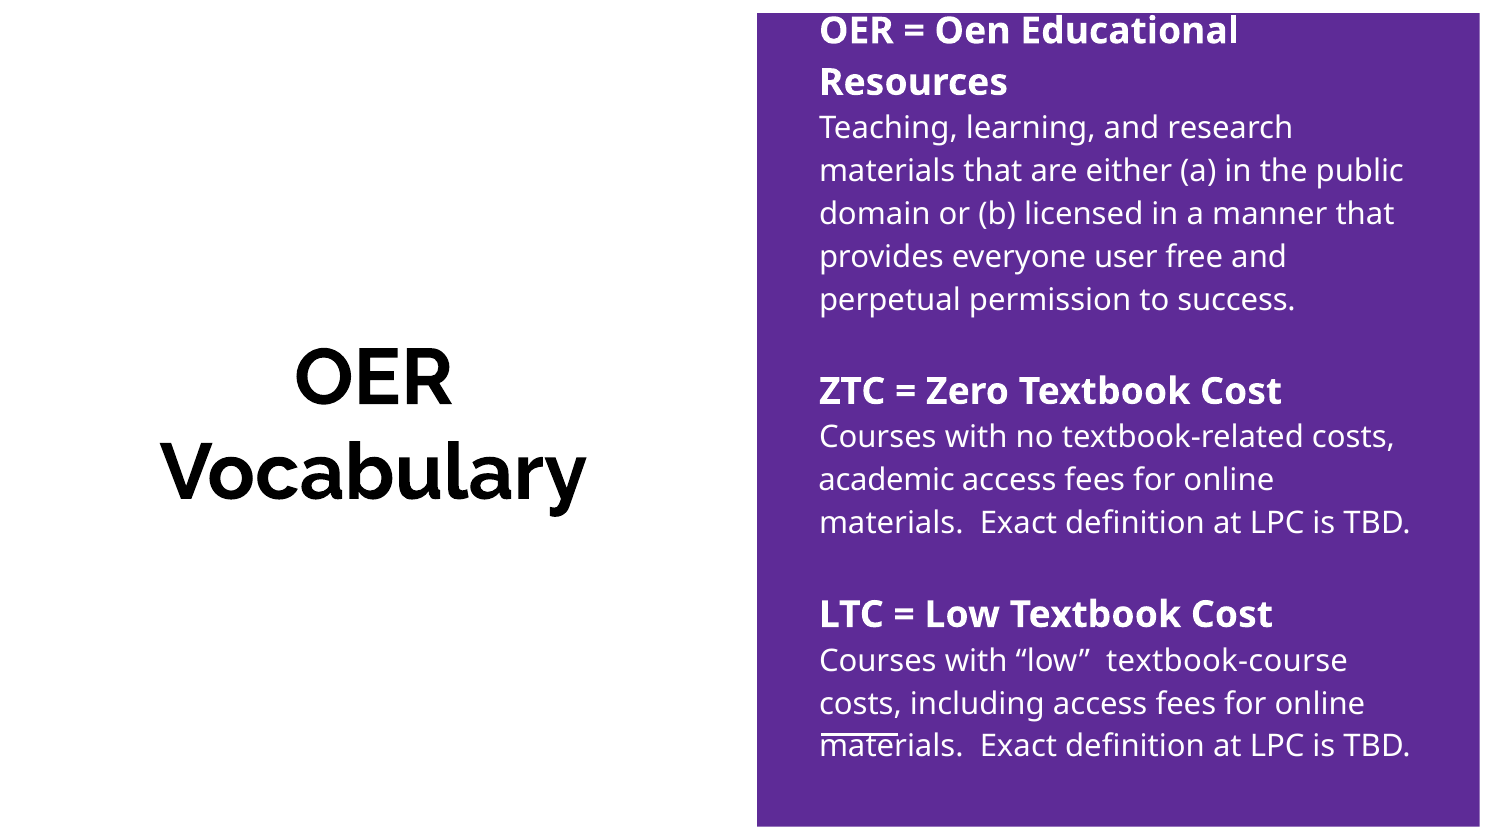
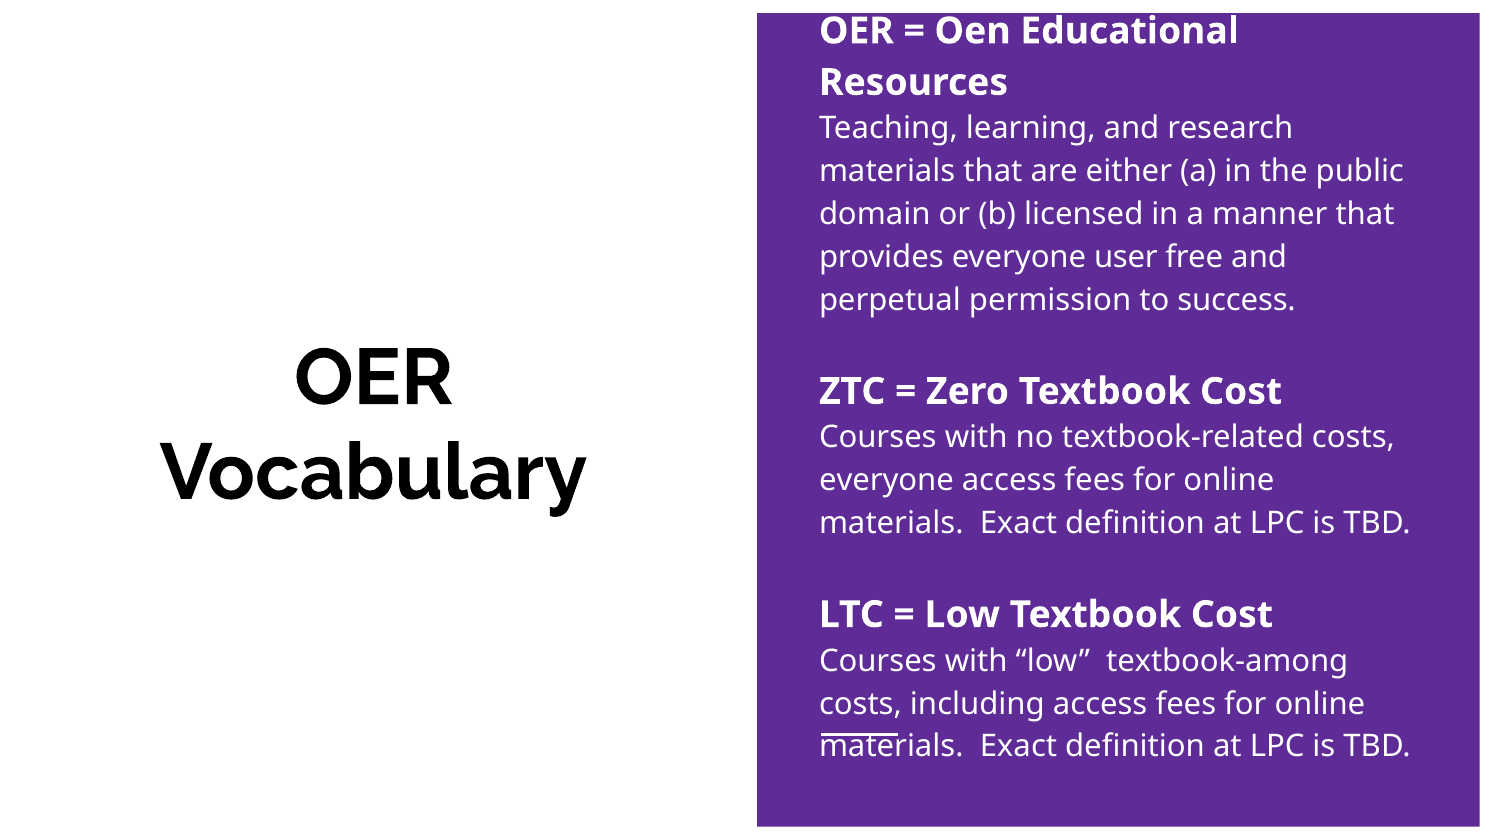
academic at (887, 481): academic -> everyone
textbook-course: textbook-course -> textbook-among
